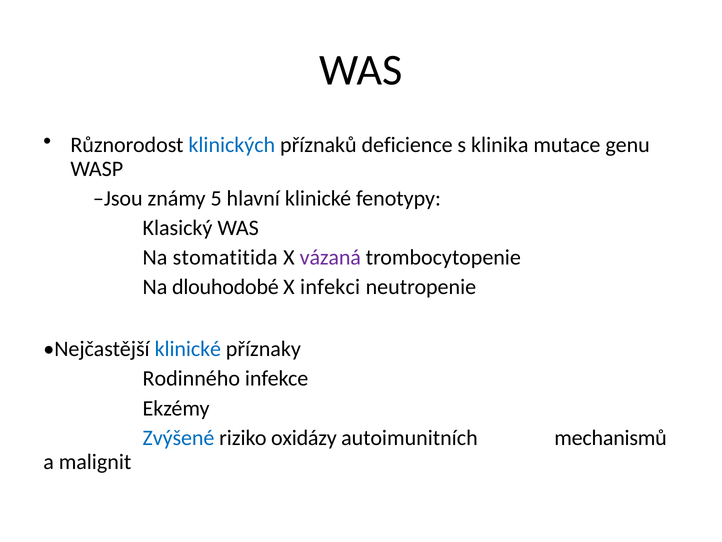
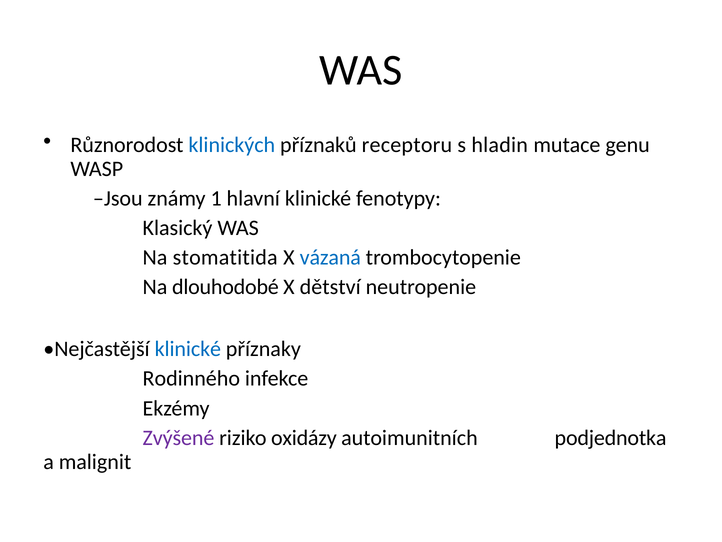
deficience: deficience -> receptoru
klinika: klinika -> hladin
5: 5 -> 1
vázaná colour: purple -> blue
infekci: infekci -> dětství
Zvýšené colour: blue -> purple
mechanismů: mechanismů -> podjednotka
